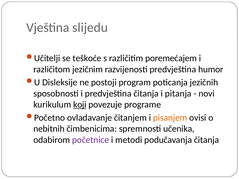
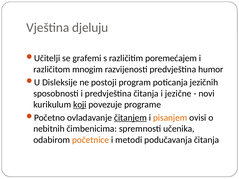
slijedu: slijedu -> djeluju
teškoće: teškoće -> grafemi
jezičnim: jezičnim -> mnogim
pitanja: pitanja -> jezične
čitanjem underline: none -> present
početnice colour: purple -> orange
